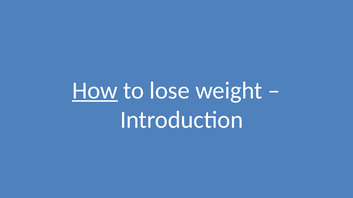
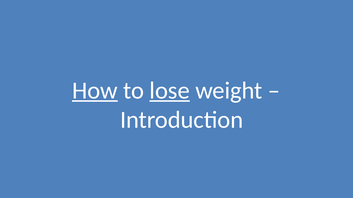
lose underline: none -> present
